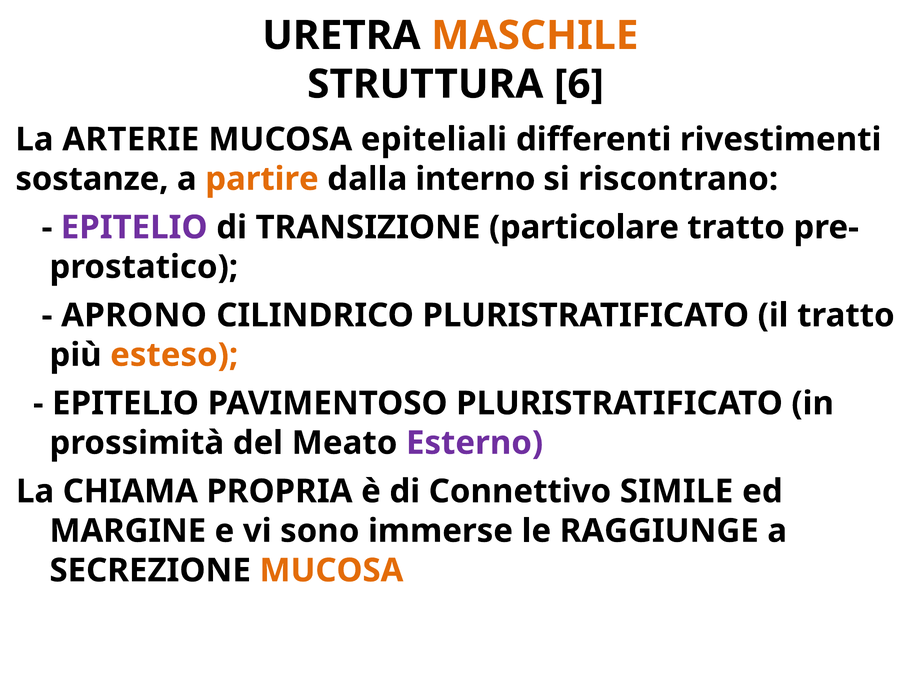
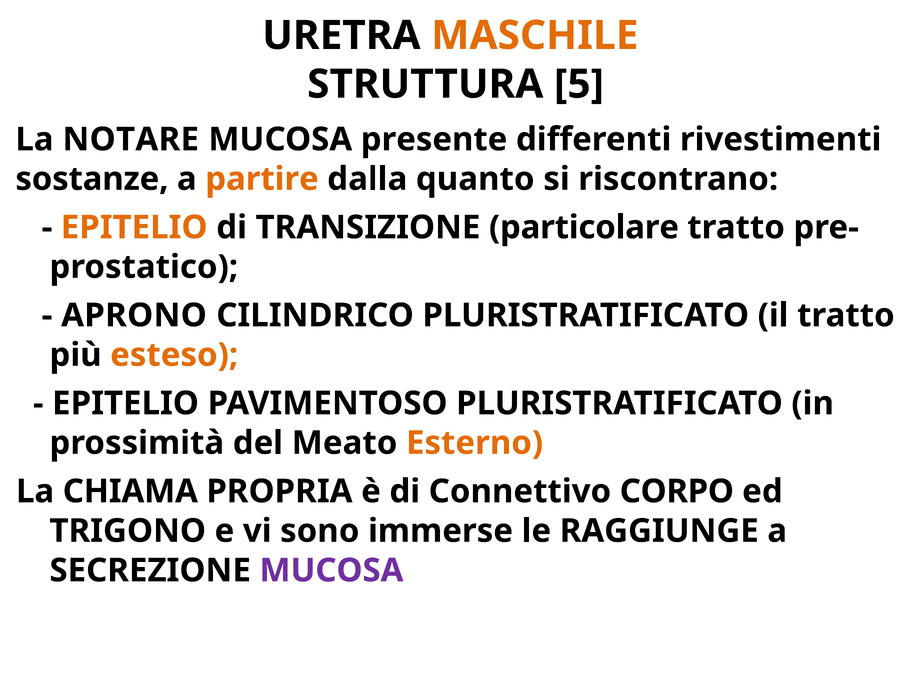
6: 6 -> 5
ARTERIE: ARTERIE -> NOTARE
epiteliali: epiteliali -> presente
interno: interno -> quanto
EPITELIO at (134, 228) colour: purple -> orange
Esterno colour: purple -> orange
SIMILE: SIMILE -> CORPO
MARGINE: MARGINE -> TRIGONO
MUCOSA at (331, 571) colour: orange -> purple
